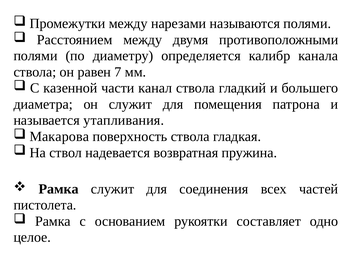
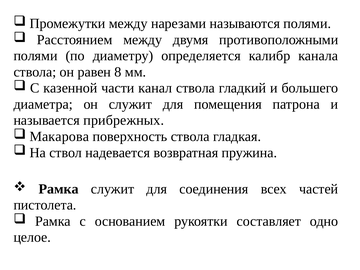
7: 7 -> 8
утапливания: утапливания -> прибрежных
